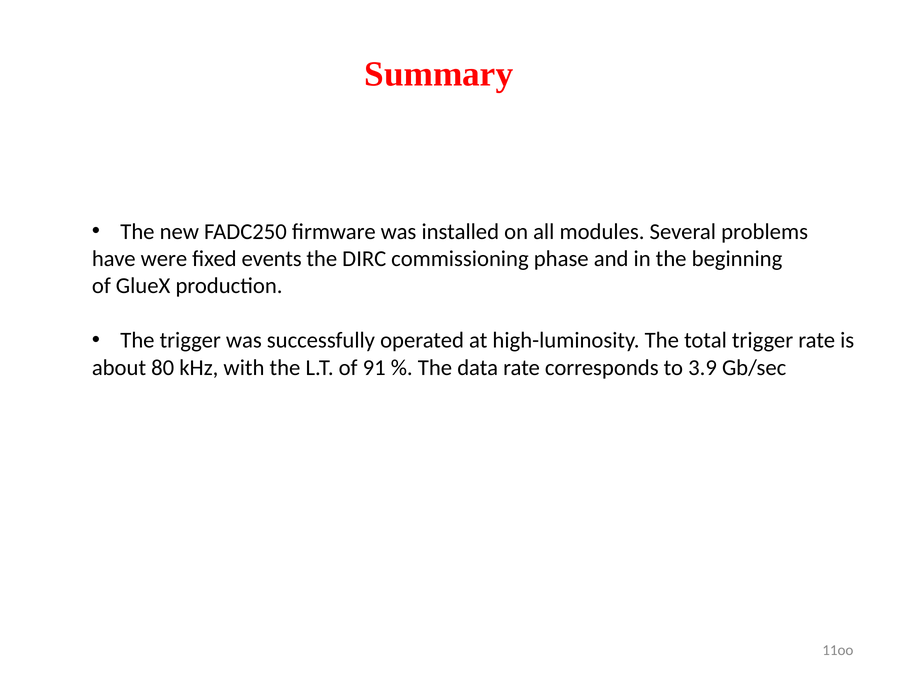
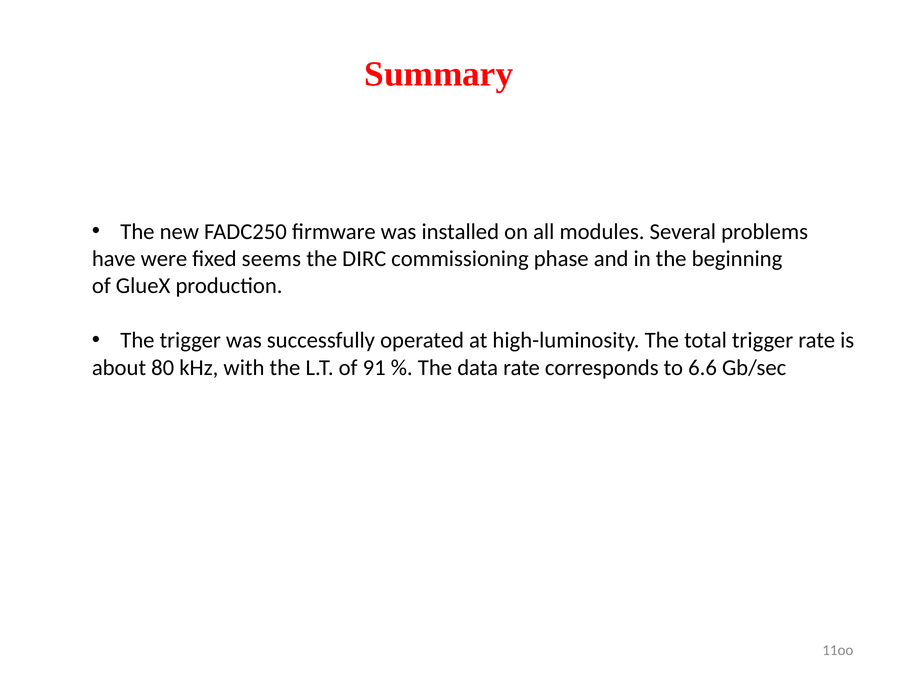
events: events -> seems
3.9: 3.9 -> 6.6
